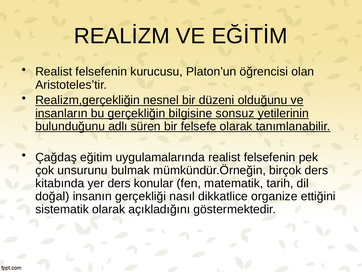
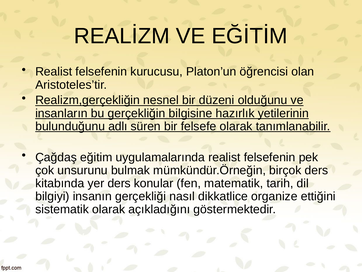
sonsuz: sonsuz -> hazırlık
doğal: doğal -> bilgiyi
